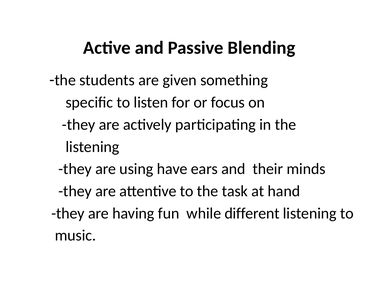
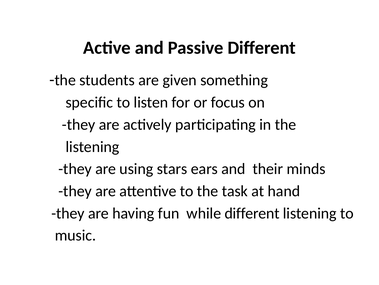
Passive Blending: Blending -> Different
have: have -> stars
